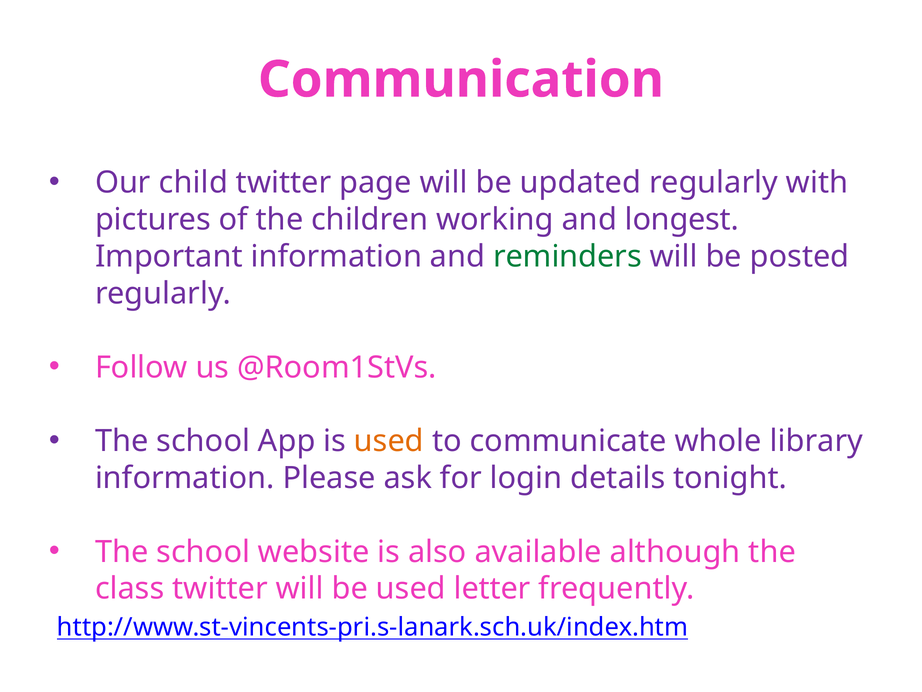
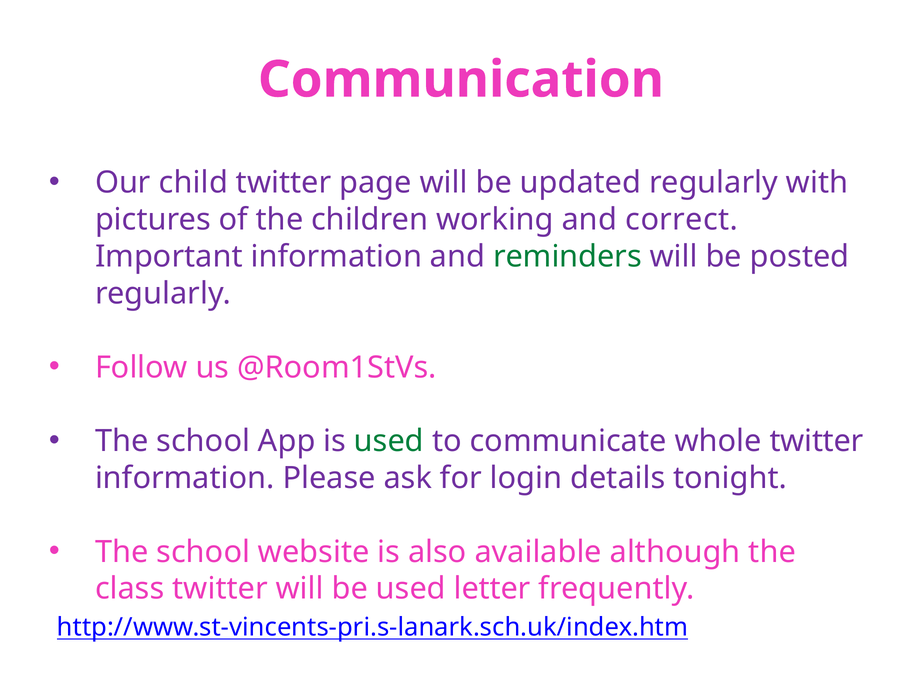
longest: longest -> correct
used at (389, 441) colour: orange -> green
whole library: library -> twitter
